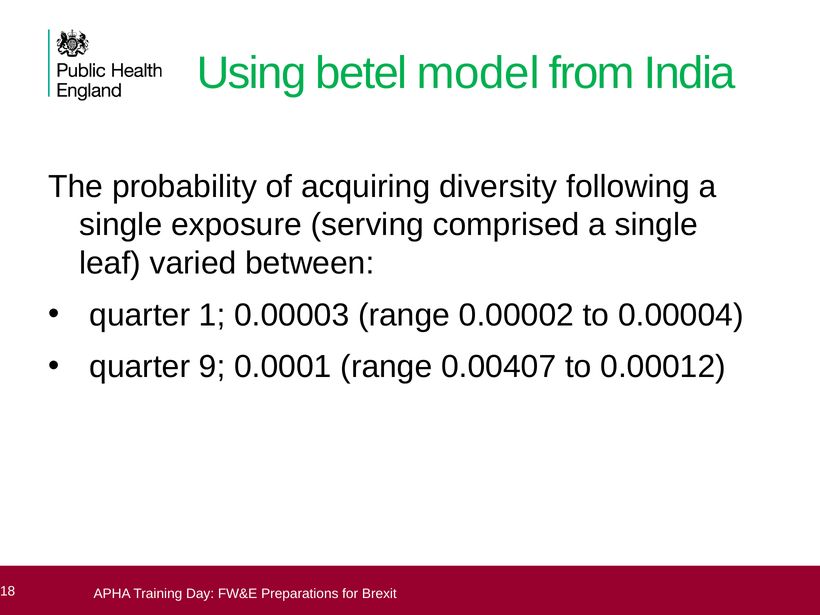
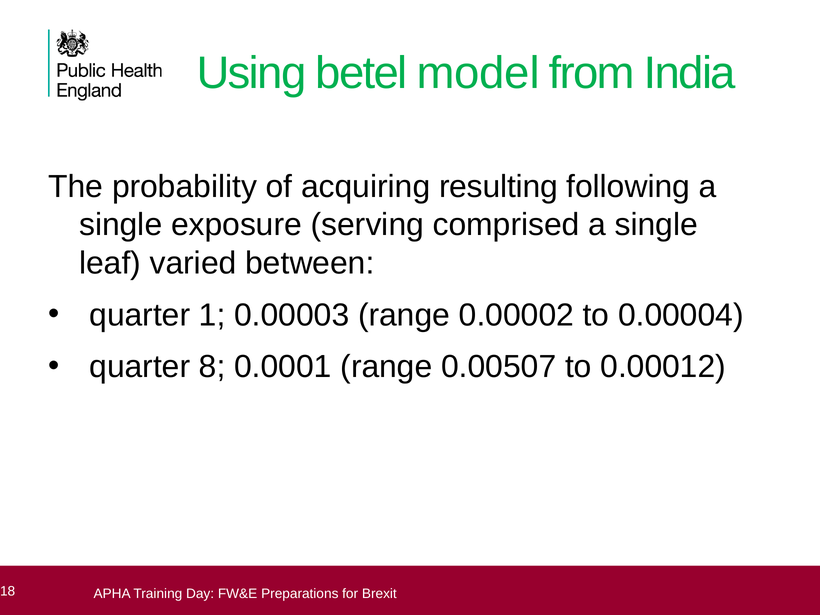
diversity: diversity -> resulting
9: 9 -> 8
0.00407: 0.00407 -> 0.00507
